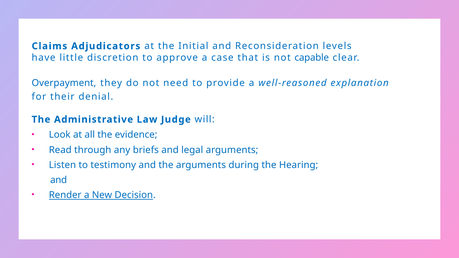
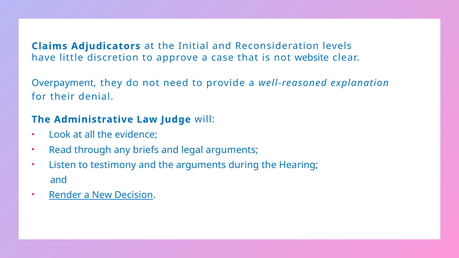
capable: capable -> website
